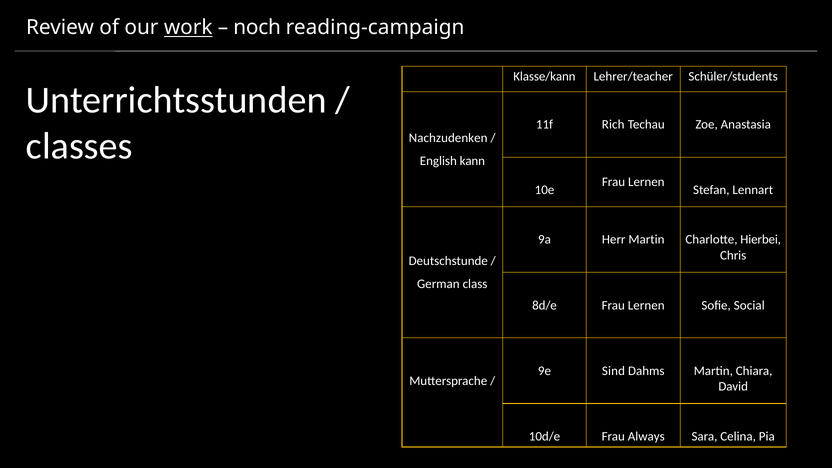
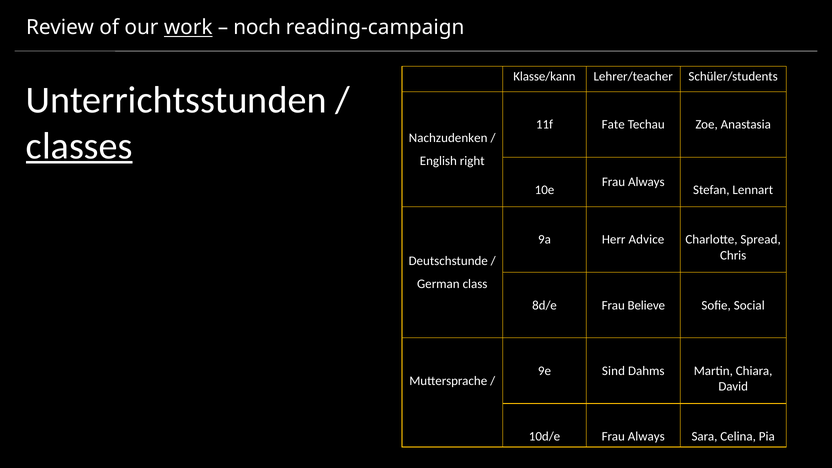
Rich: Rich -> Fate
classes underline: none -> present
kann: kann -> right
Lernen at (646, 182): Lernen -> Always
Herr Martin: Martin -> Advice
Hierbei: Hierbei -> Spread
8d/e Frau Lernen: Lernen -> Believe
